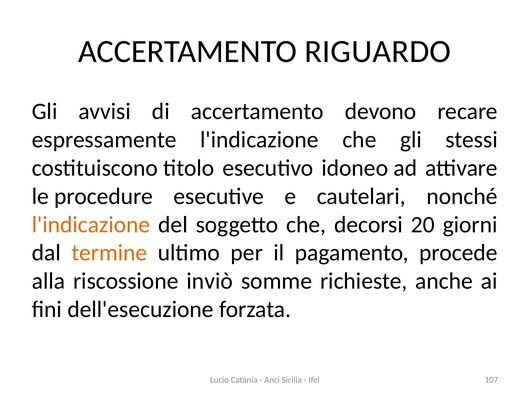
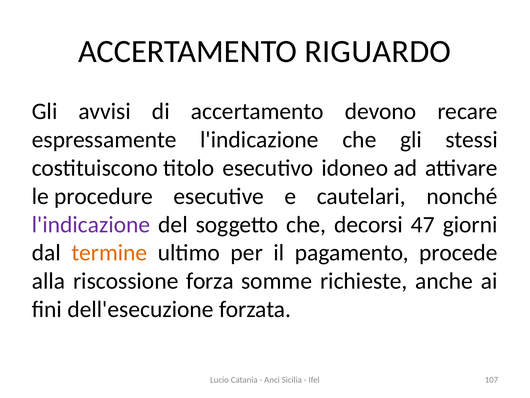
l'indicazione at (91, 224) colour: orange -> purple
20: 20 -> 47
inviò: inviò -> forza
